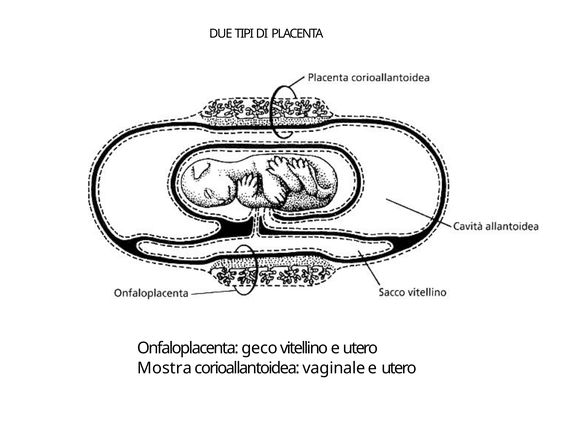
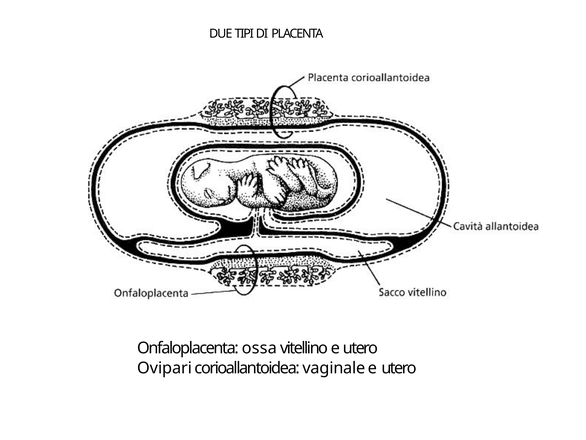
geco: geco -> ossa
Mostra: Mostra -> Ovipari
